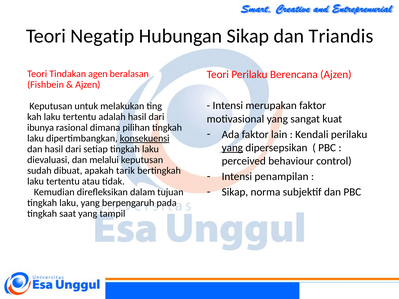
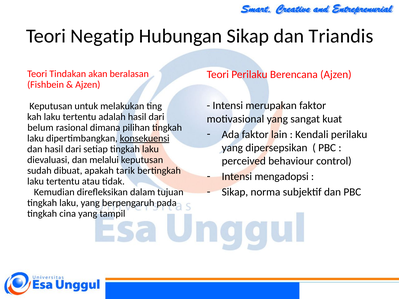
agen: agen -> akan
ibunya: ibunya -> belum
yang at (232, 148) underline: present -> none
penampilan: penampilan -> mengadopsi
saat: saat -> cina
